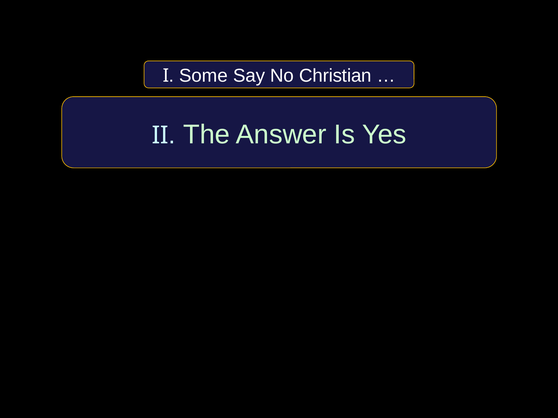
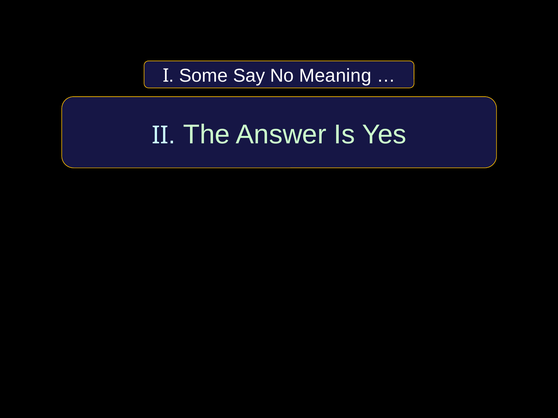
Christian: Christian -> Meaning
